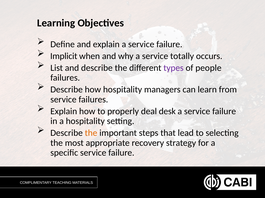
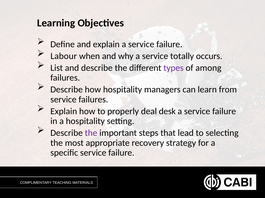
Implicit: Implicit -> Labour
people: people -> among
the at (91, 133) colour: orange -> purple
